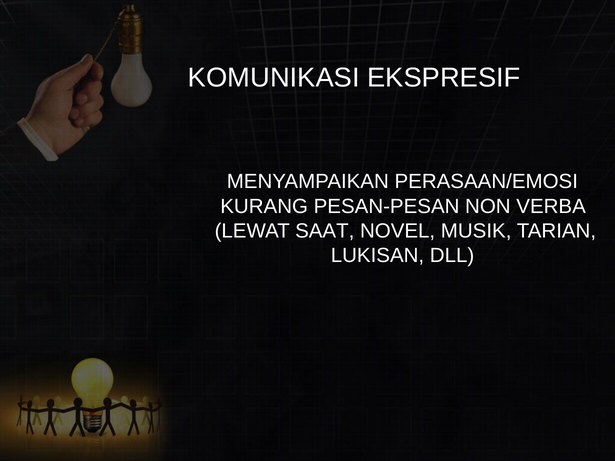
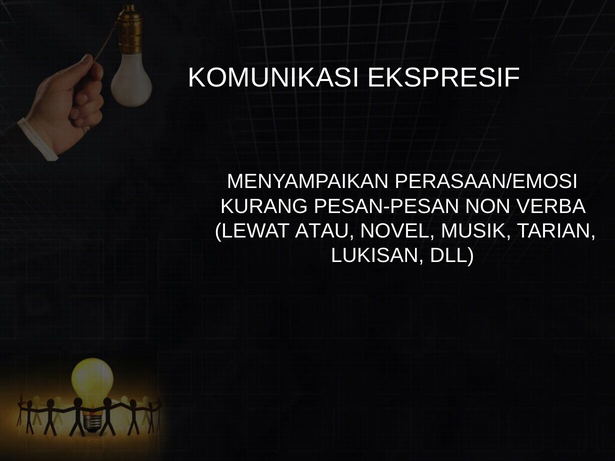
SAAT: SAAT -> ATAU
